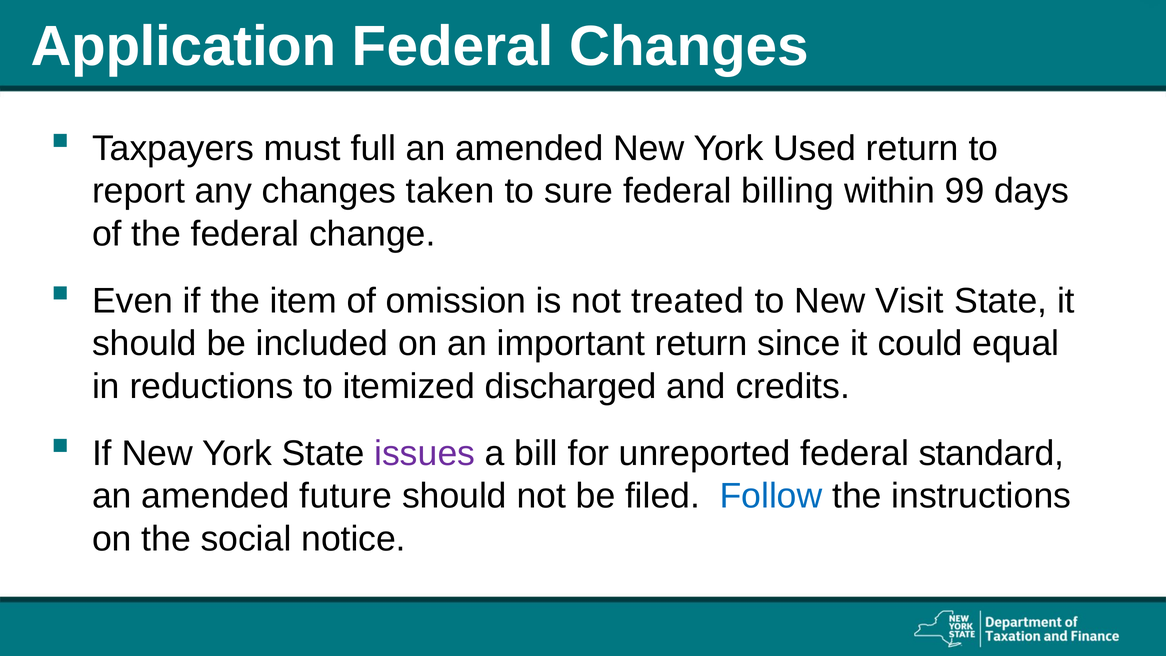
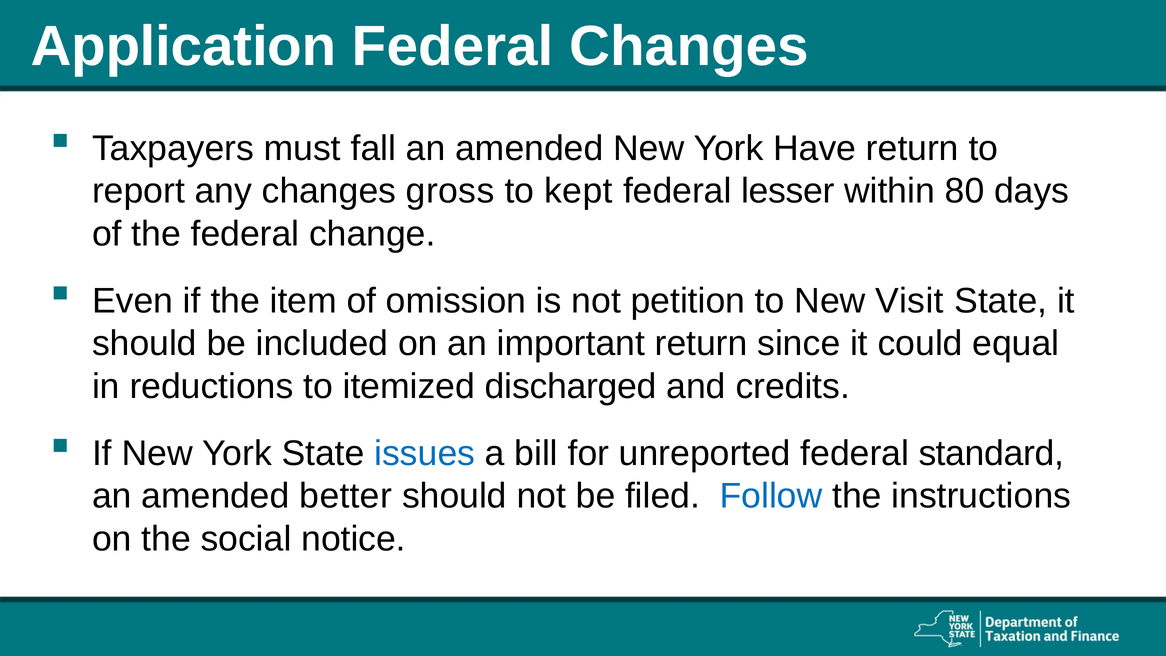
full: full -> fall
Used: Used -> Have
taken: taken -> gross
sure: sure -> kept
billing: billing -> lesser
99: 99 -> 80
treated: treated -> petition
issues colour: purple -> blue
future: future -> better
